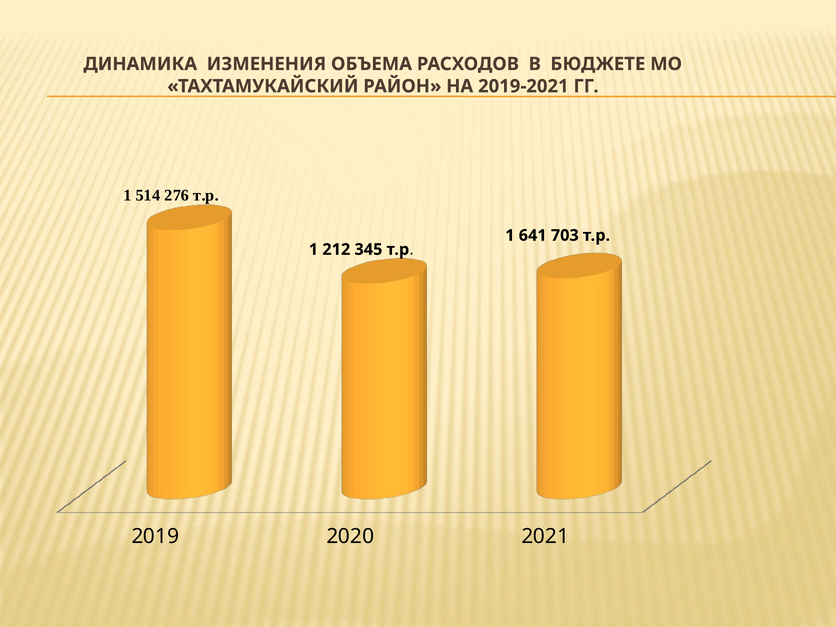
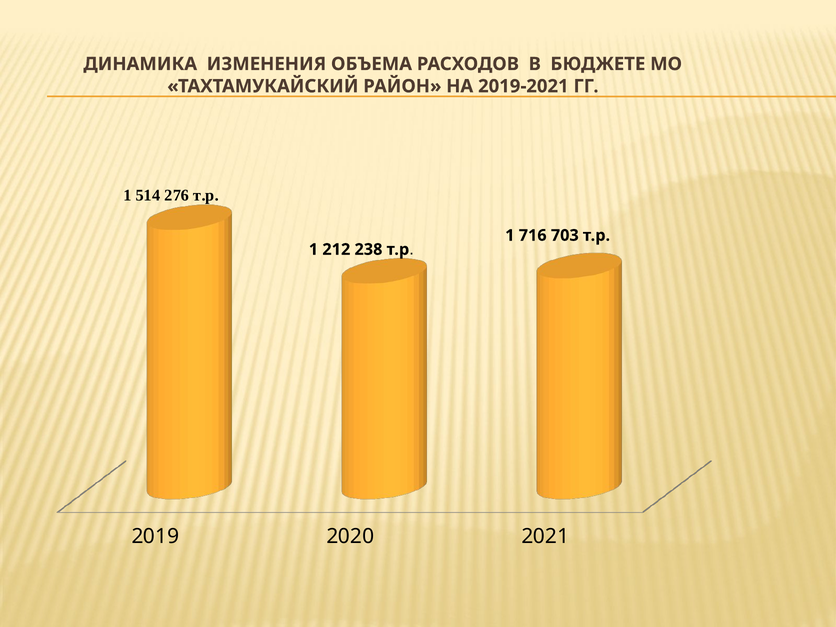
641: 641 -> 716
345: 345 -> 238
